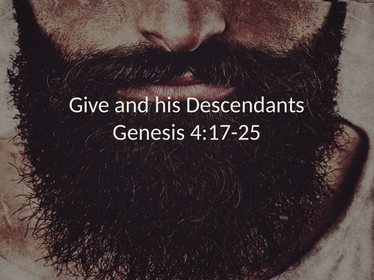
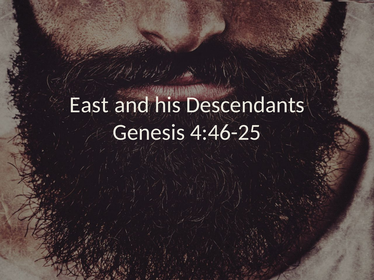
Give: Give -> East
4:17-25: 4:17-25 -> 4:46-25
